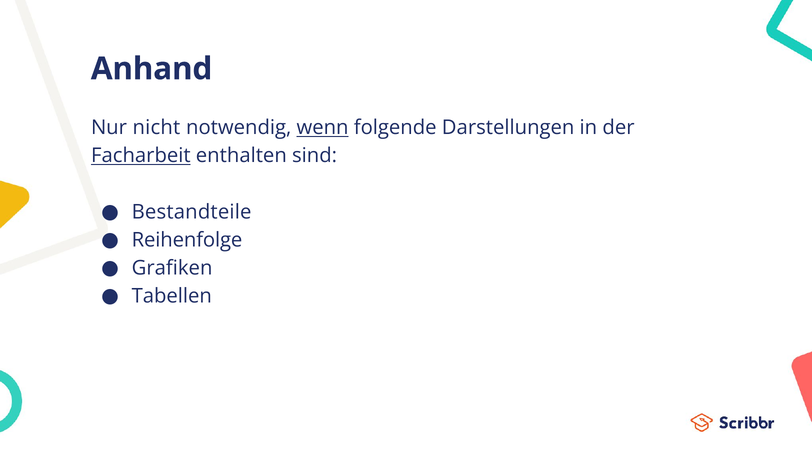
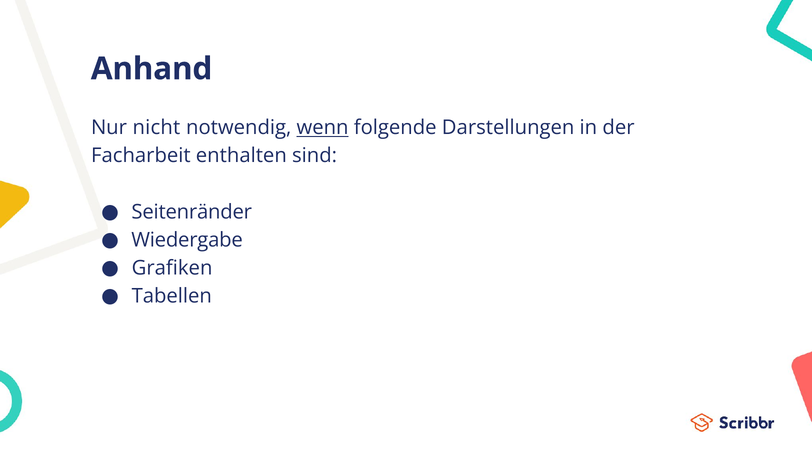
Facharbeit underline: present -> none
Bestandteile: Bestandteile -> Seitenränder
Reihenfolge: Reihenfolge -> Wiedergabe
